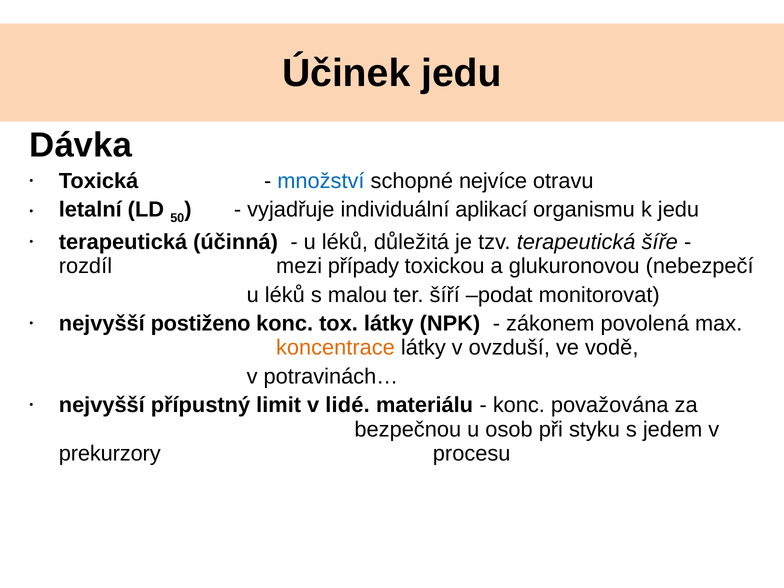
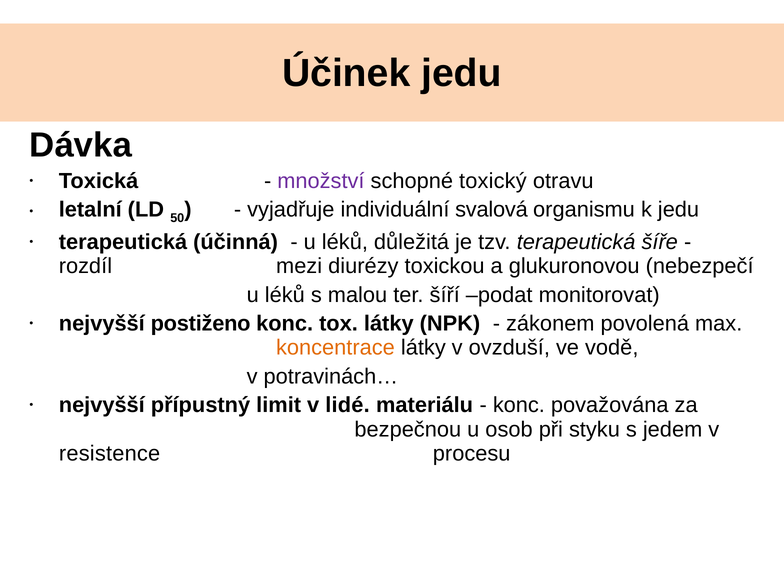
množství colour: blue -> purple
nejvíce: nejvíce -> toxický
aplikací: aplikací -> svalová
případy: případy -> diurézy
prekurzory: prekurzory -> resistence
